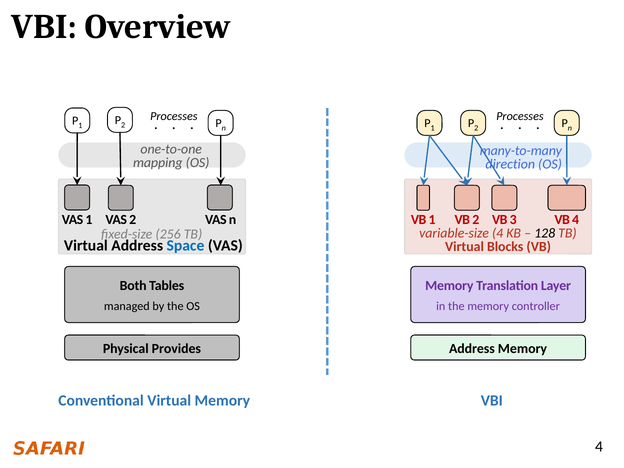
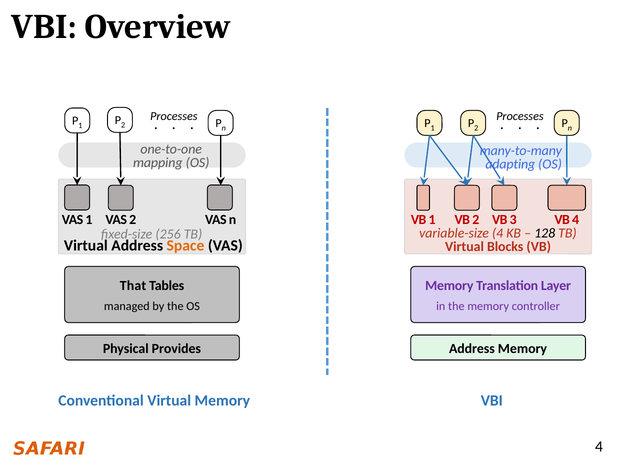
direction: direction -> adapting
Space colour: blue -> orange
Both: Both -> That
